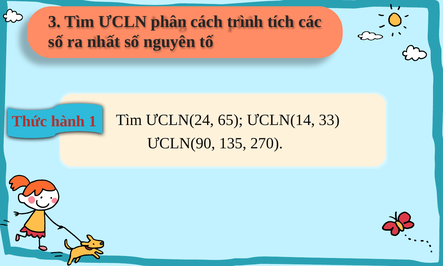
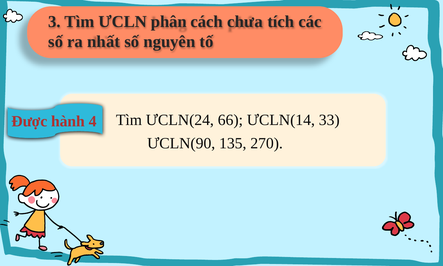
trình: trình -> chưa
65: 65 -> 66
Thức: Thức -> Được
1: 1 -> 4
